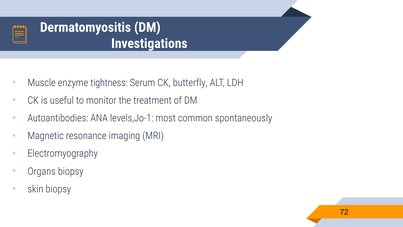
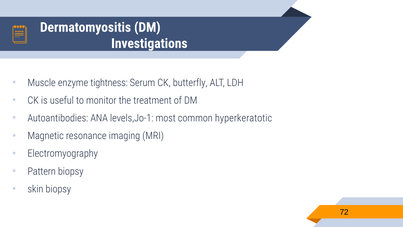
spontaneously: spontaneously -> hyperkeratotic
Organs: Organs -> Pattern
